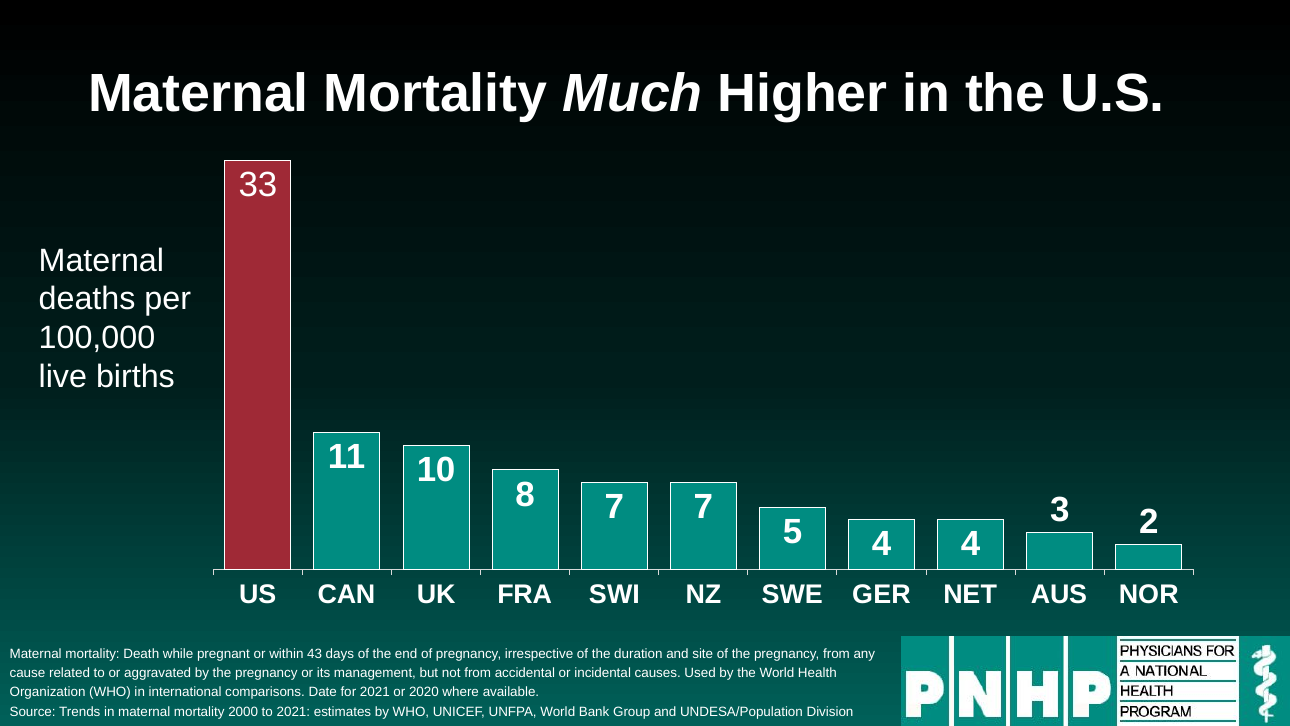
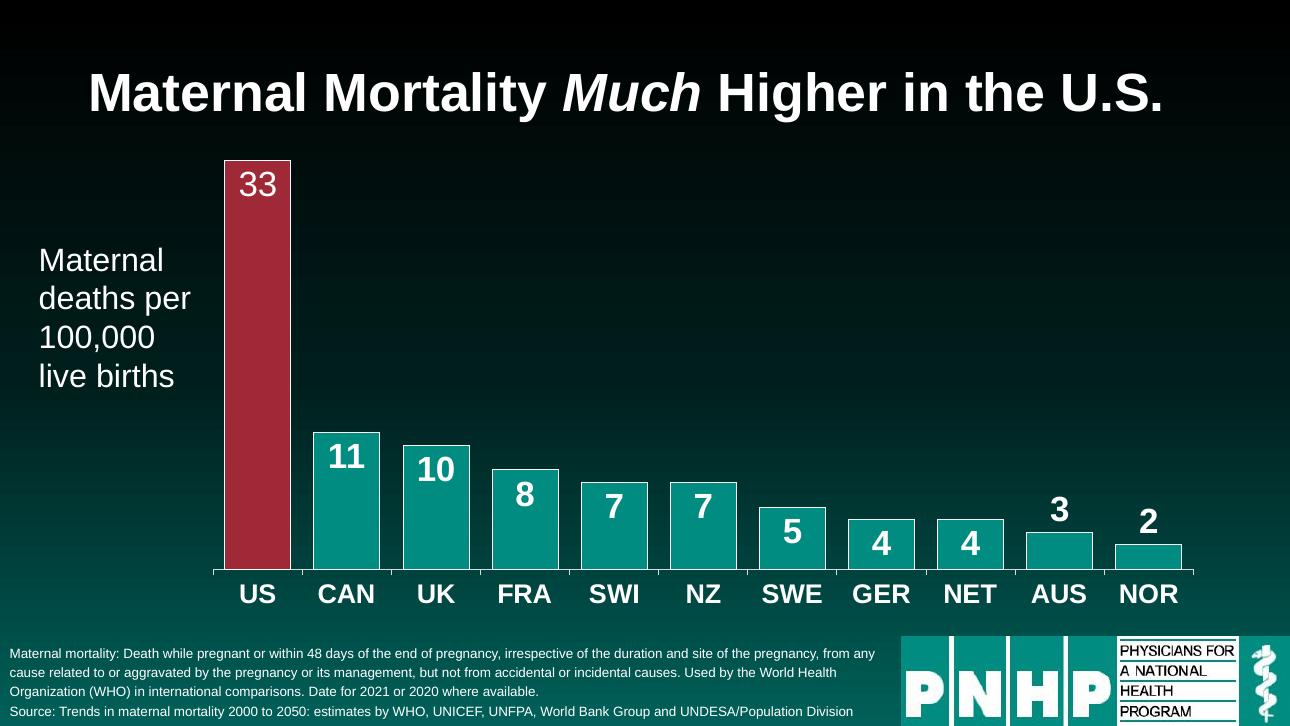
43: 43 -> 48
to 2021: 2021 -> 2050
